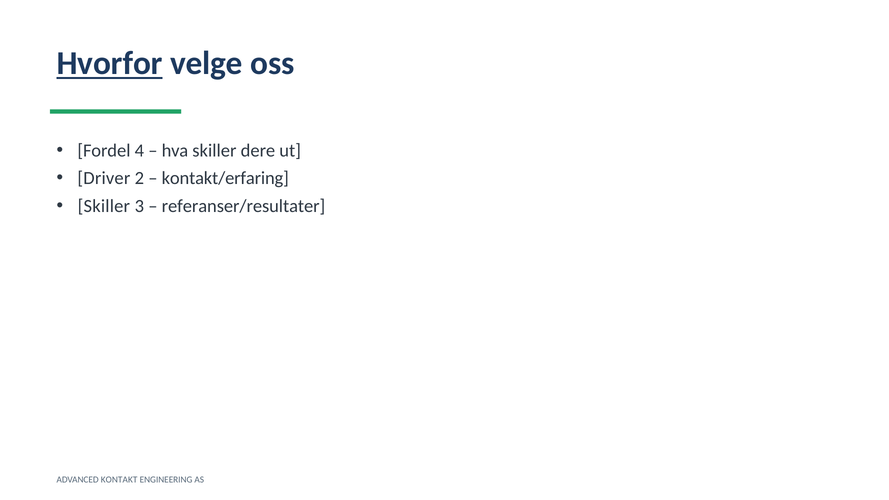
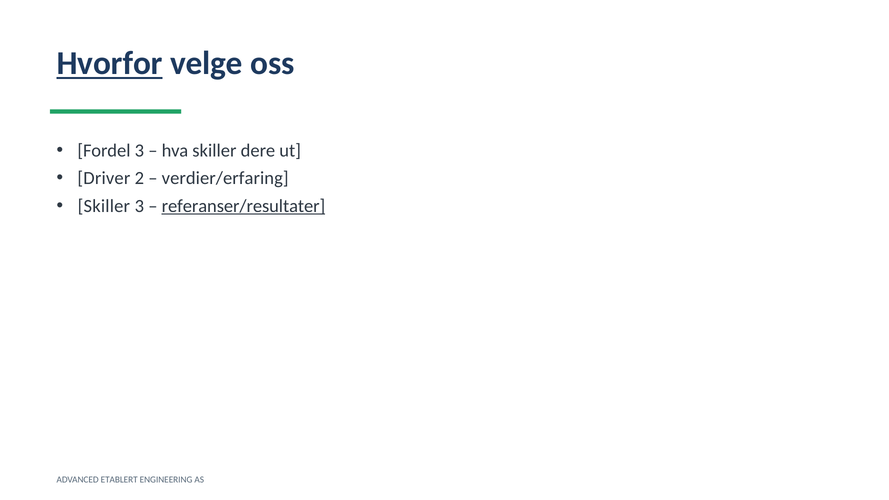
Fordel 4: 4 -> 3
kontakt/erfaring: kontakt/erfaring -> verdier/erfaring
referanser/resultater underline: none -> present
KONTAKT: KONTAKT -> ETABLERT
